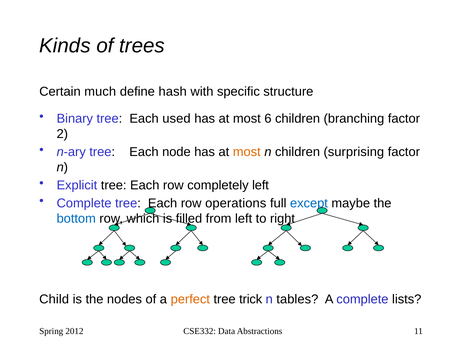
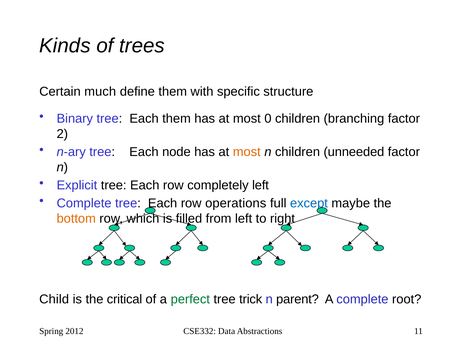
define hash: hash -> them
Each used: used -> them
6: 6 -> 0
surprising: surprising -> unneeded
bottom colour: blue -> orange
nodes: nodes -> critical
perfect colour: orange -> green
tables: tables -> parent
lists: lists -> root
